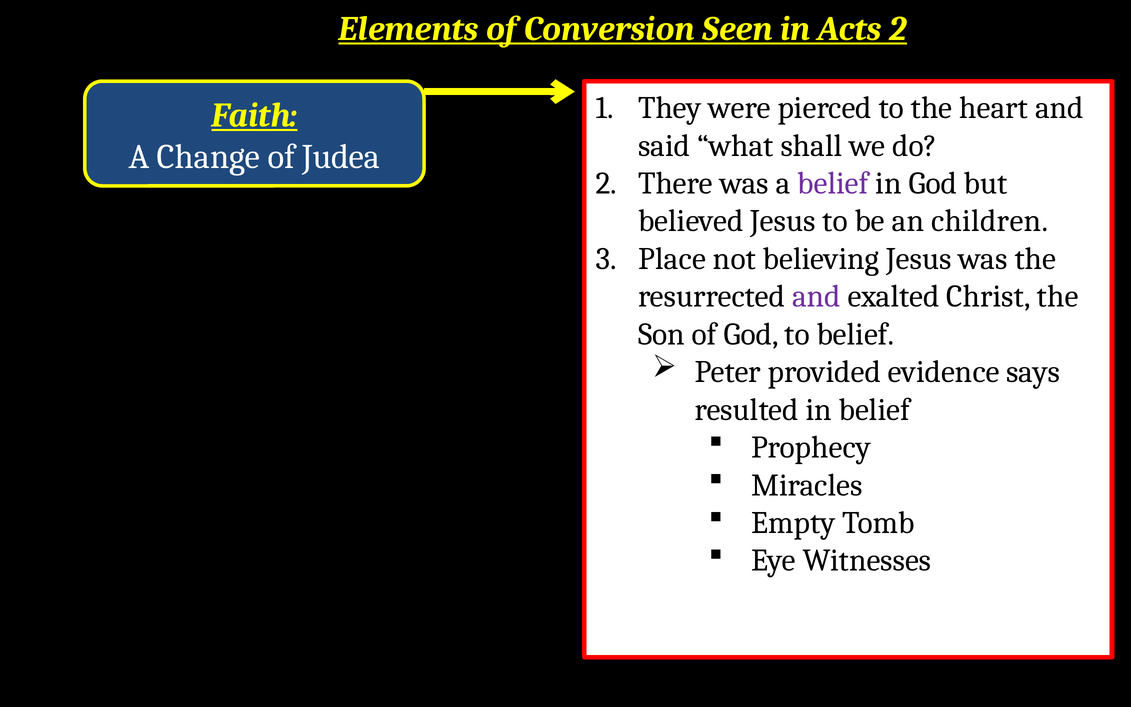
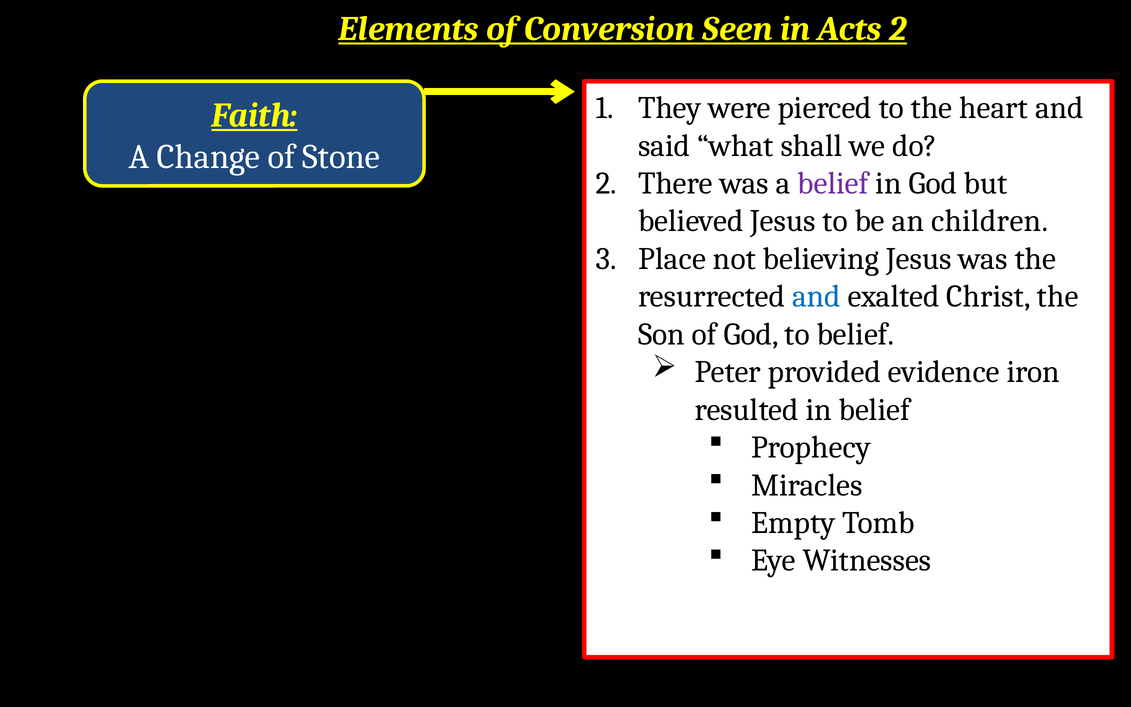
Judea: Judea -> Stone
and at (816, 296) colour: purple -> blue
says: says -> iron
